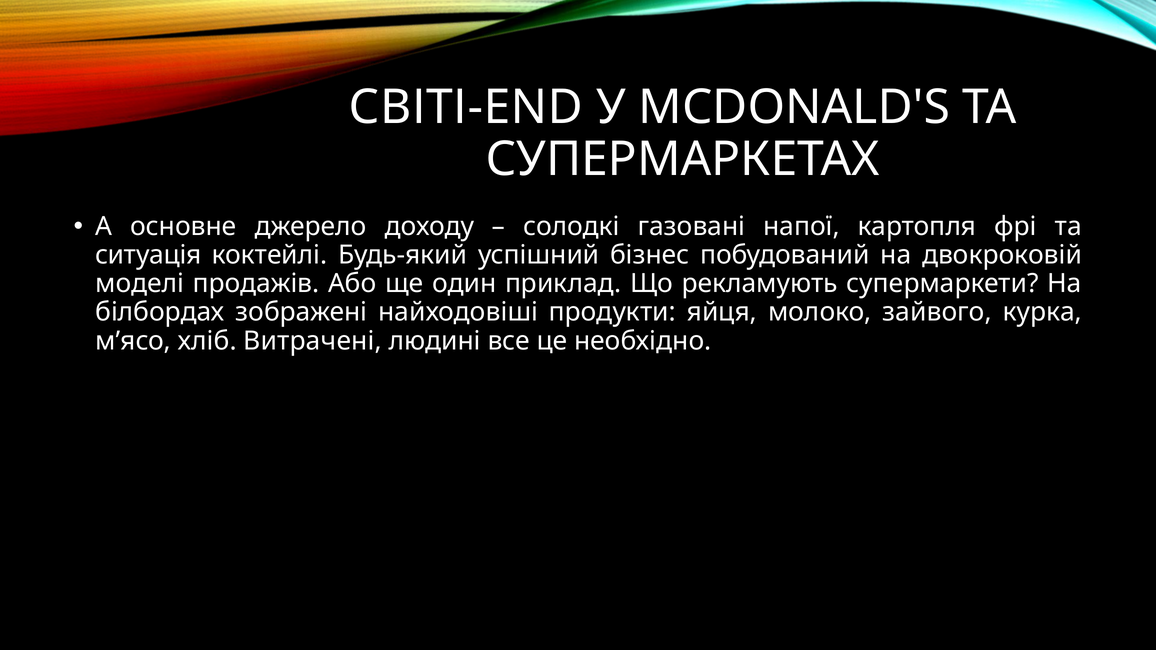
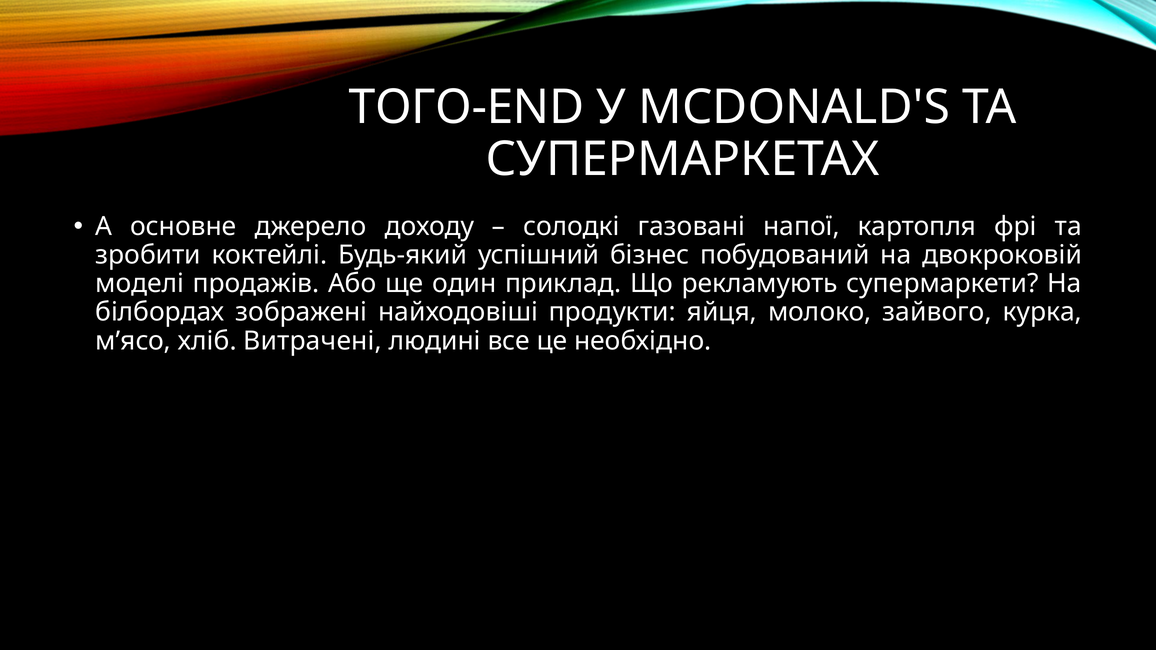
СВІТІ-END: СВІТІ-END -> ТОГО-END
ситуація: ситуація -> зробити
